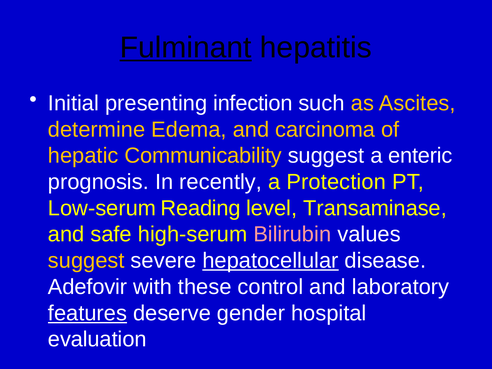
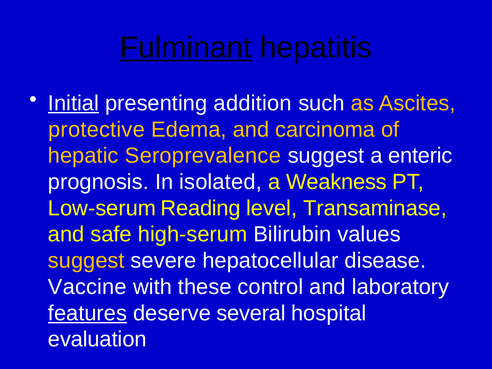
Initial underline: none -> present
infection: infection -> addition
determine: determine -> protective
Communicability: Communicability -> Seroprevalence
recently: recently -> isolated
Protection: Protection -> Weakness
Bilirubin colour: pink -> white
hepatocellular underline: present -> none
Adefovir: Adefovir -> Vaccine
gender: gender -> several
